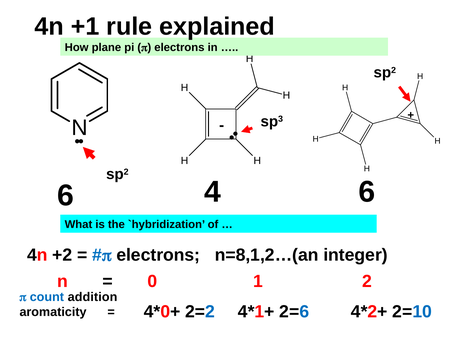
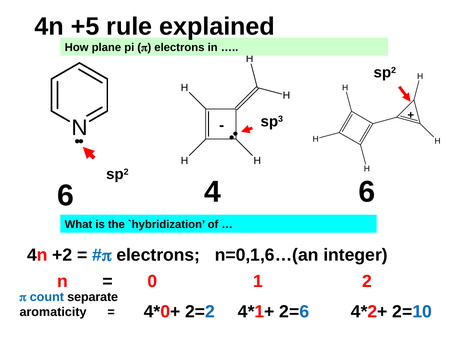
+1: +1 -> +5
n=8,1,2…(an: n=8,1,2…(an -> n=0,1,6…(an
addition: addition -> separate
